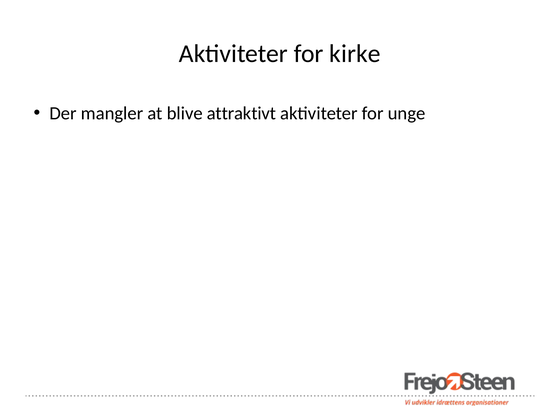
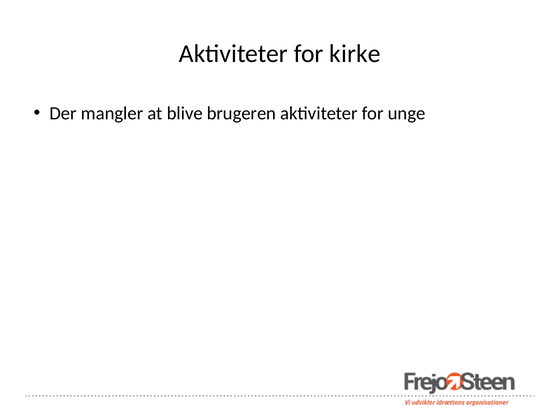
attraktivt: attraktivt -> brugeren
